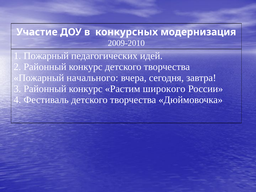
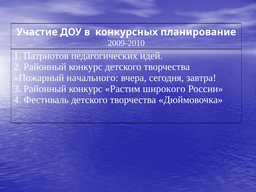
модернизация: модернизация -> планирование
1 Пожарный: Пожарный -> Патриотов
